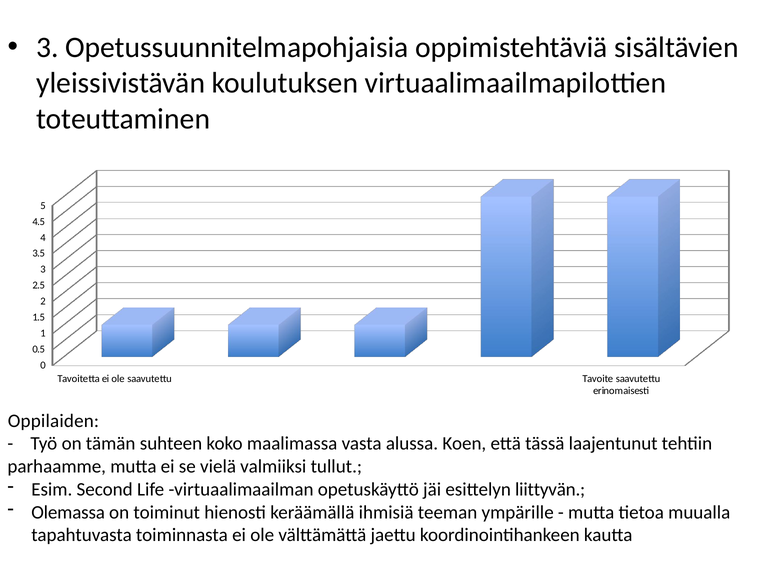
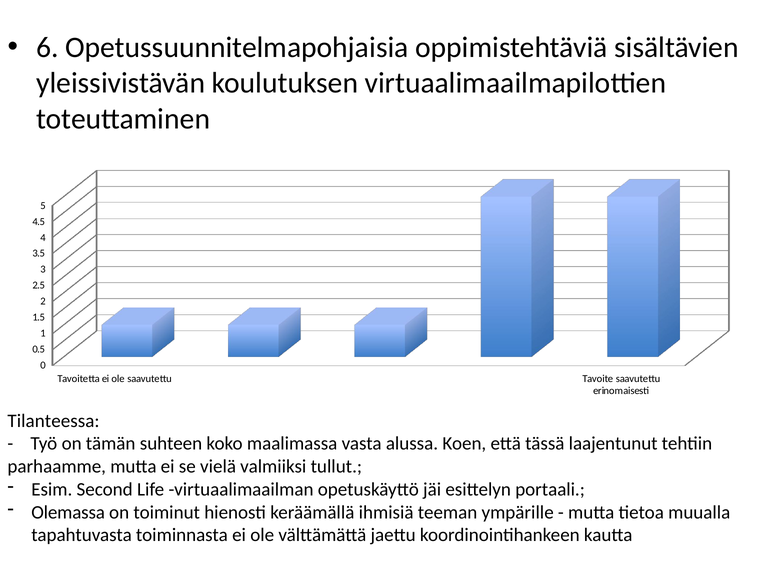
3 at (47, 47): 3 -> 6
Oppilaiden: Oppilaiden -> Tilanteessa
liittyvän: liittyvän -> portaali
